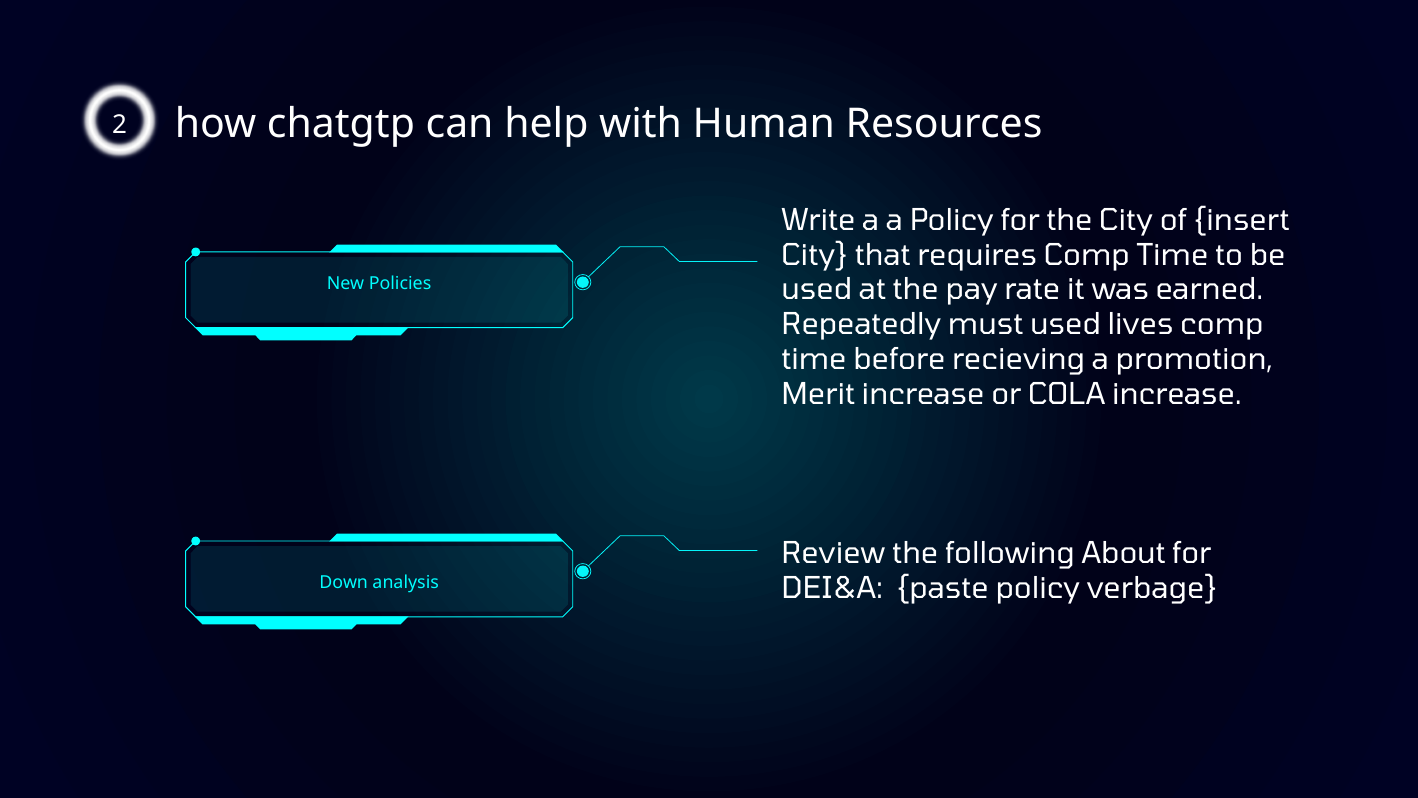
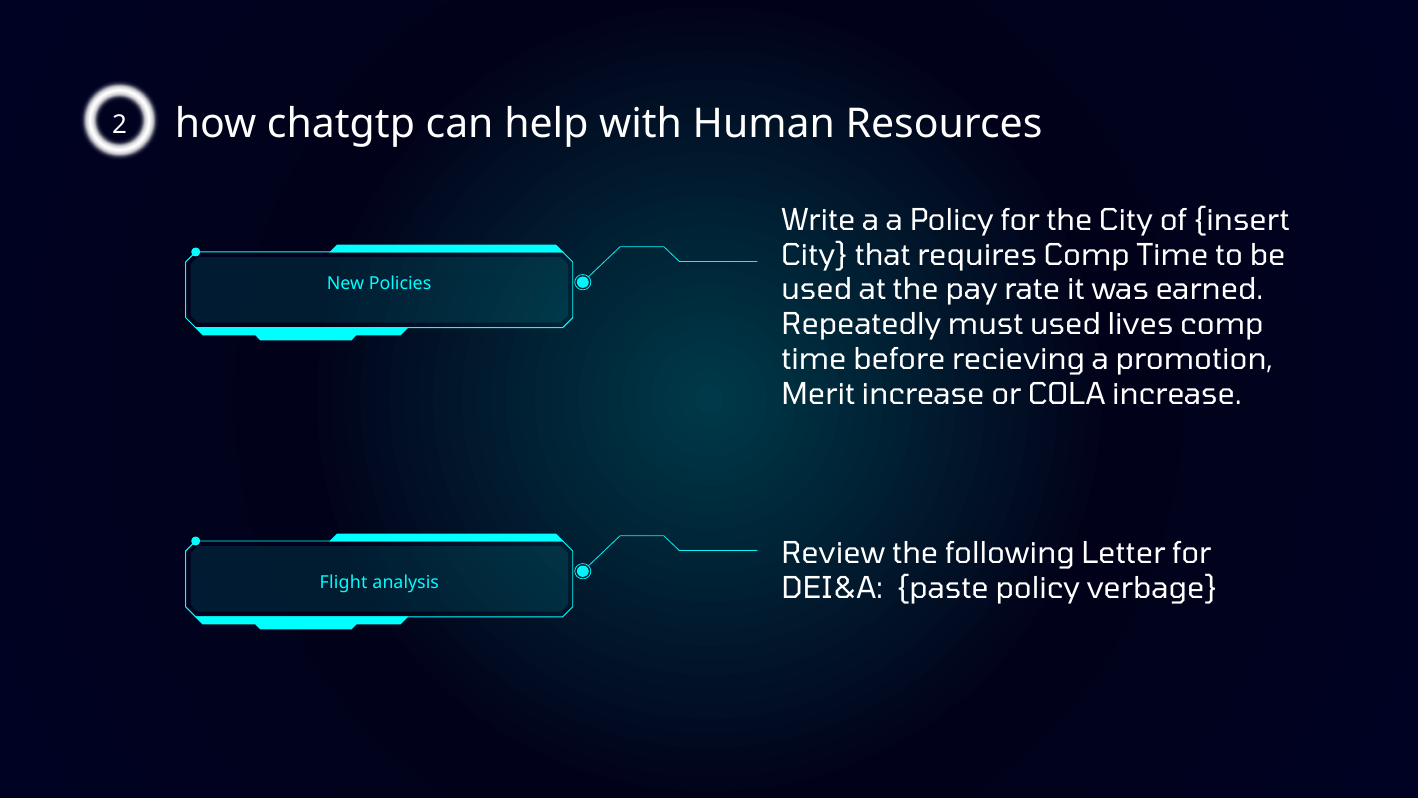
About: About -> Letter
Down: Down -> Flight
